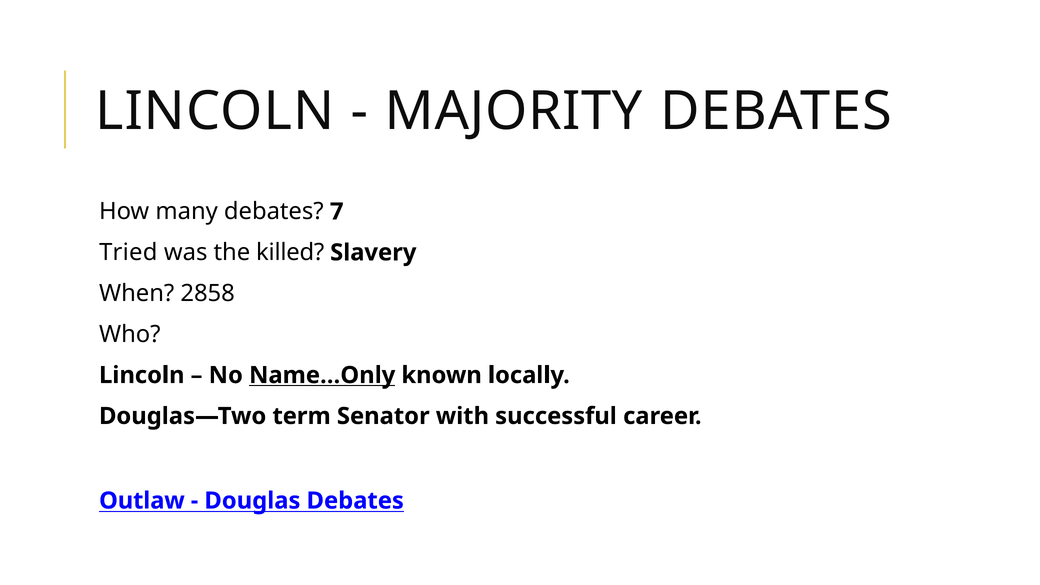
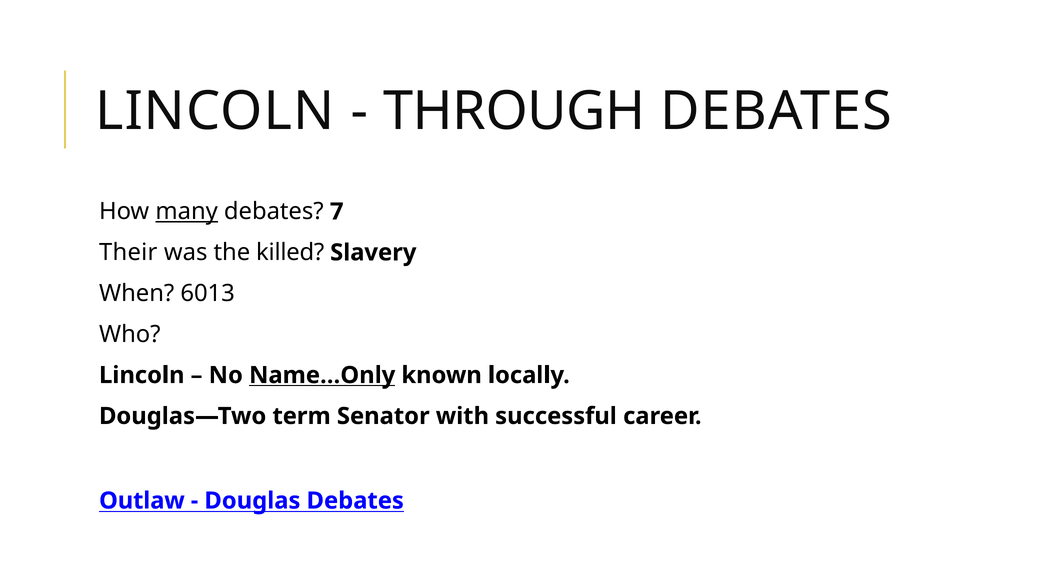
MAJORITY: MAJORITY -> THROUGH
many underline: none -> present
Tried: Tried -> Their
2858: 2858 -> 6013
